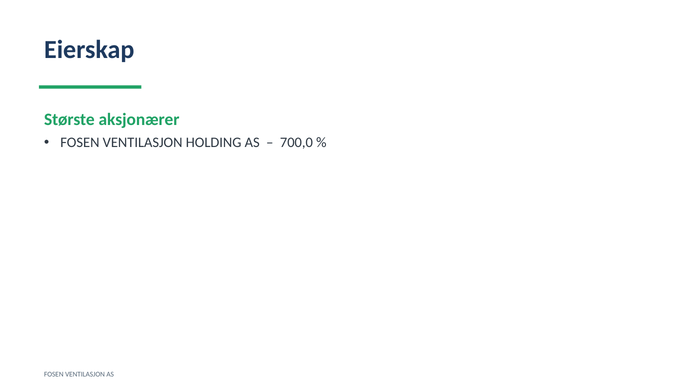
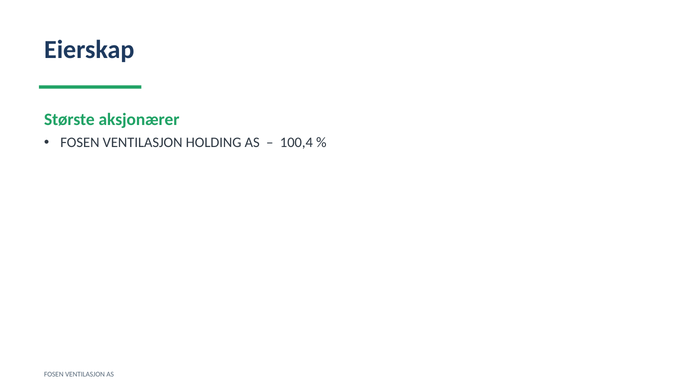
700,0: 700,0 -> 100,4
